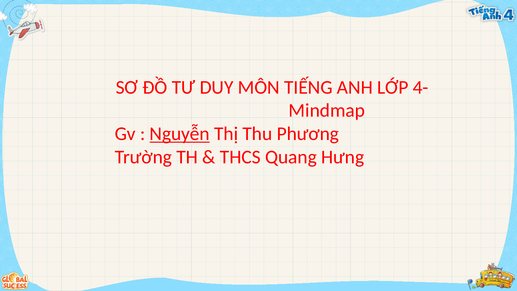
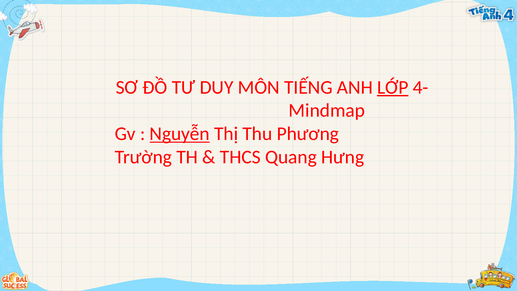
LỚP underline: none -> present
